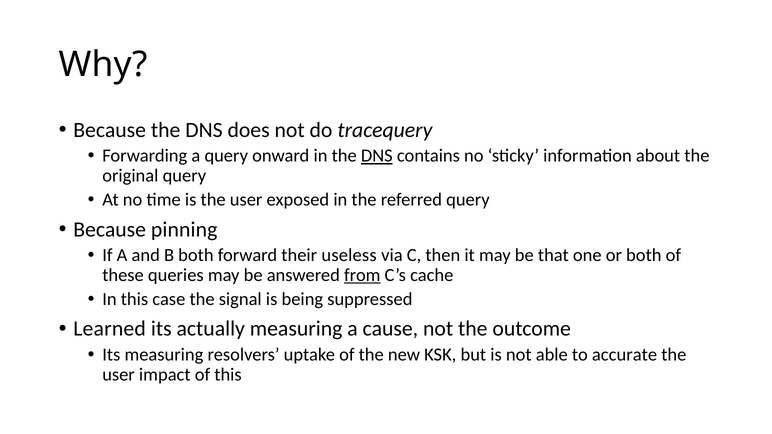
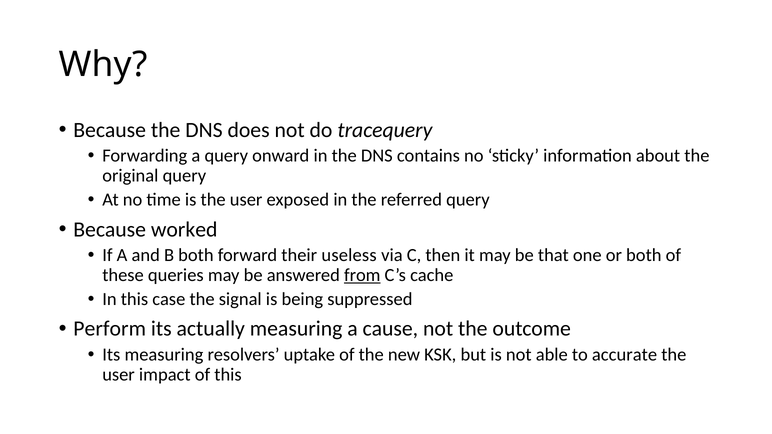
DNS at (377, 156) underline: present -> none
pinning: pinning -> worked
Learned: Learned -> Perform
